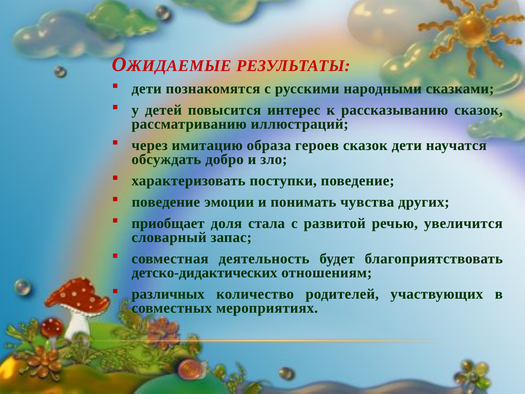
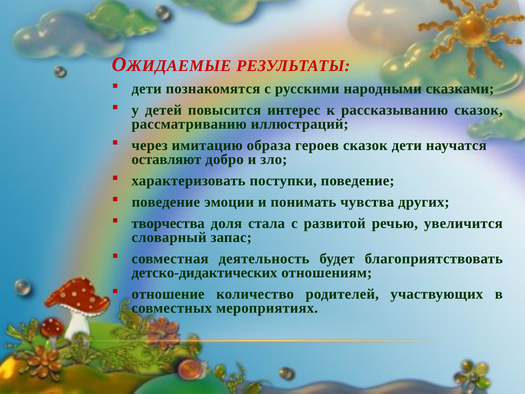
обсуждать: обсуждать -> оставляют
приобщает: приобщает -> творчества
различных: различных -> отношение
